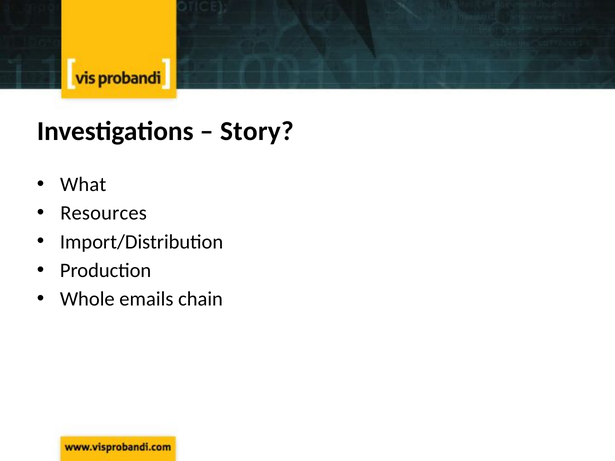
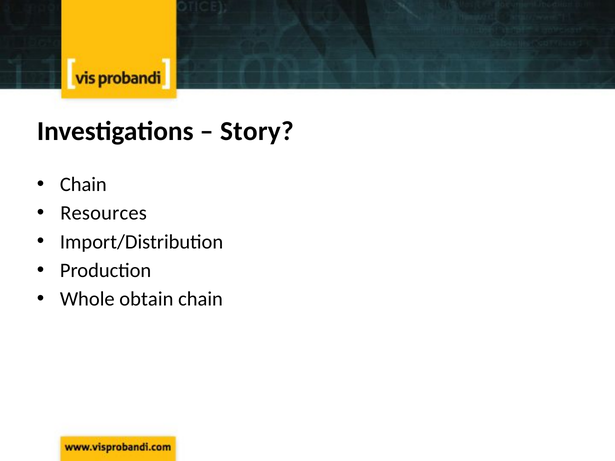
What at (83, 184): What -> Chain
emails: emails -> obtain
